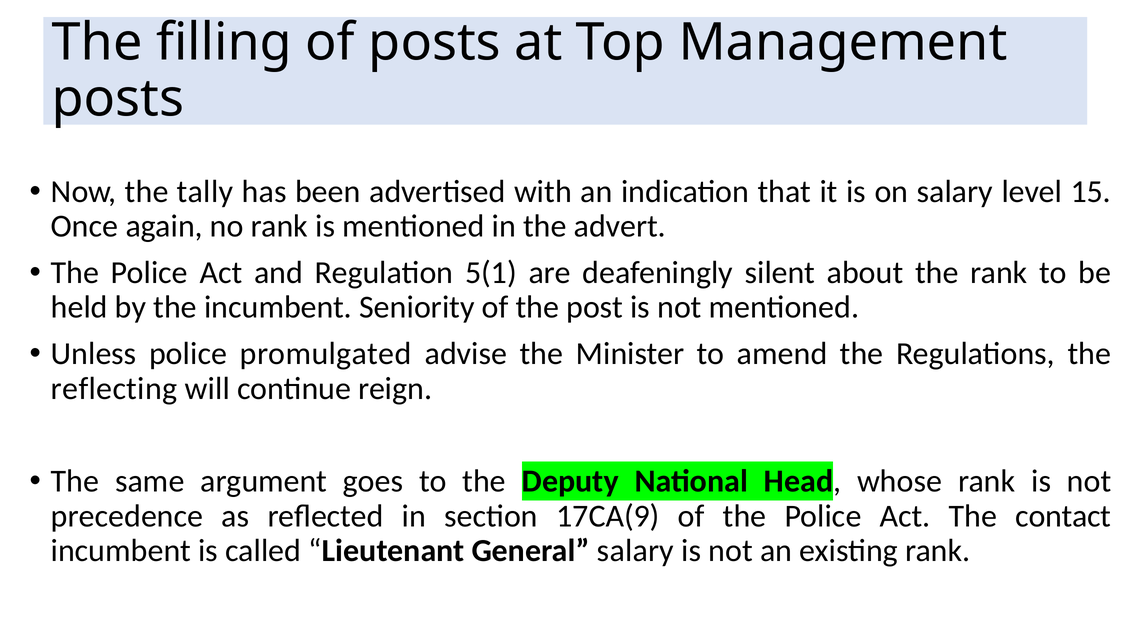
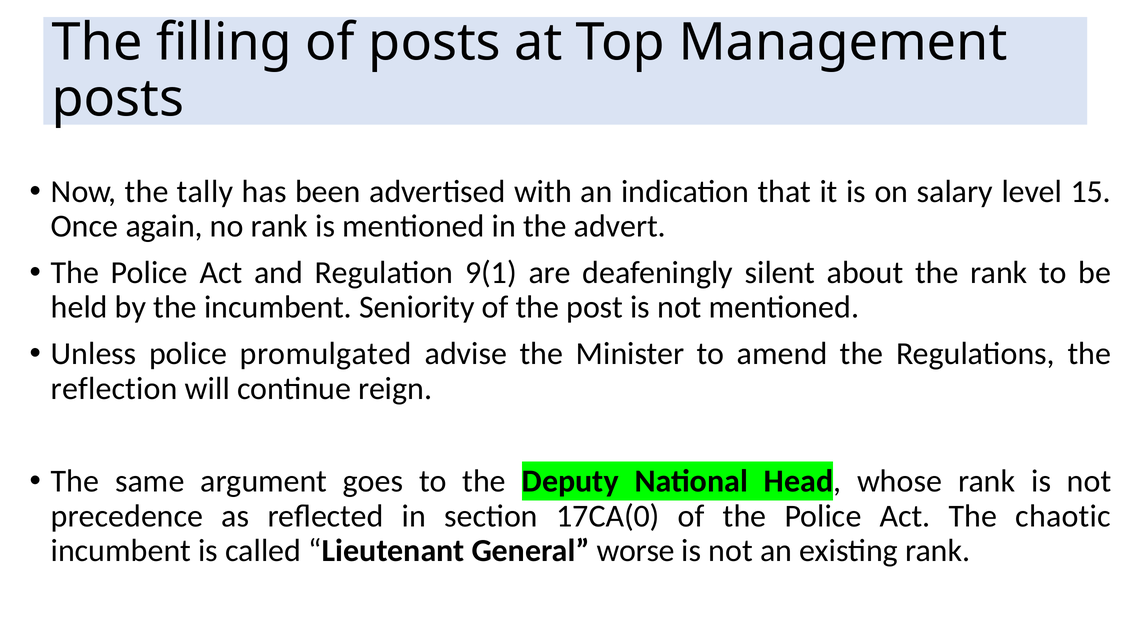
5(1: 5(1 -> 9(1
reflecting: reflecting -> reflection
17CA(9: 17CA(9 -> 17CA(0
contact: contact -> chaotic
General salary: salary -> worse
